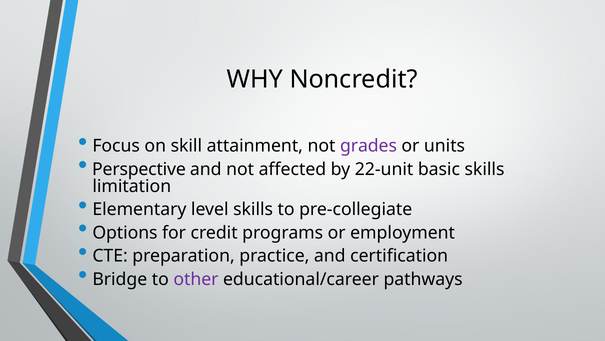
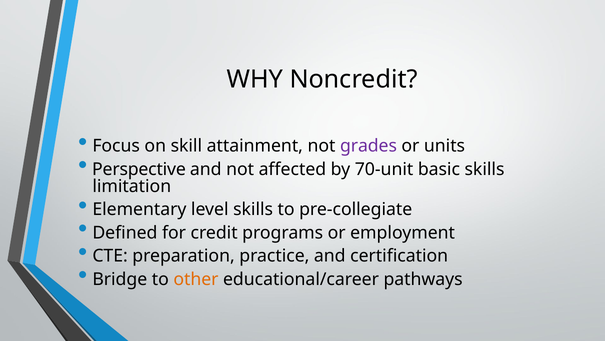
22-unit: 22-unit -> 70-unit
Options: Options -> Defined
other colour: purple -> orange
